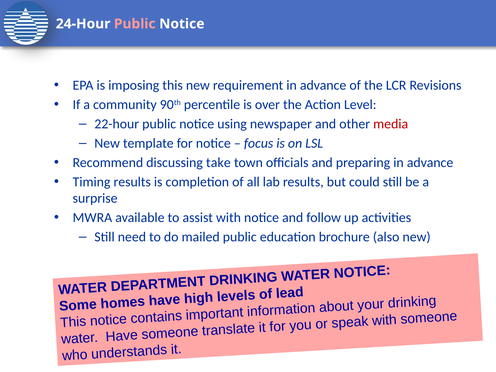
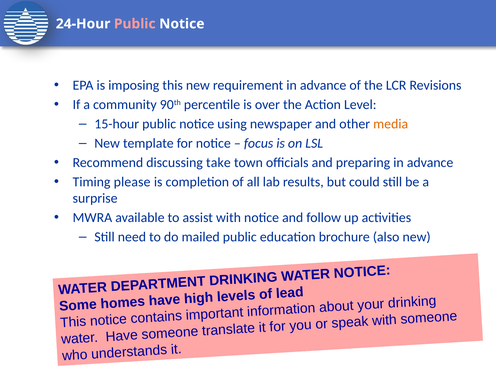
22-hour: 22-hour -> 15-hour
media colour: red -> orange
Timing results: results -> please
